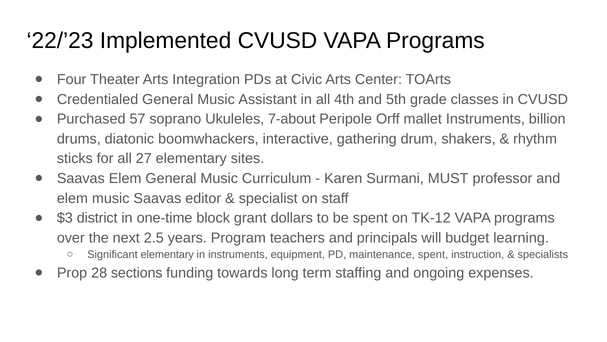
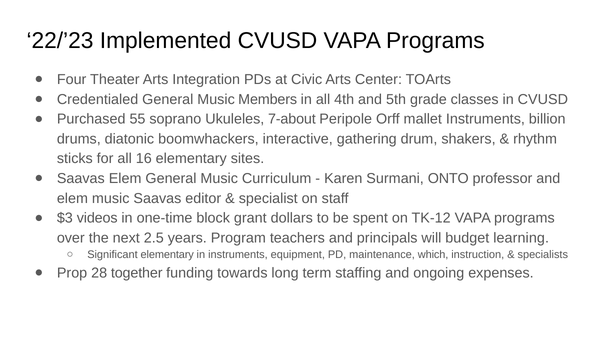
Assistant: Assistant -> Members
57: 57 -> 55
27: 27 -> 16
MUST: MUST -> ONTO
district: district -> videos
maintenance spent: spent -> which
sections: sections -> together
